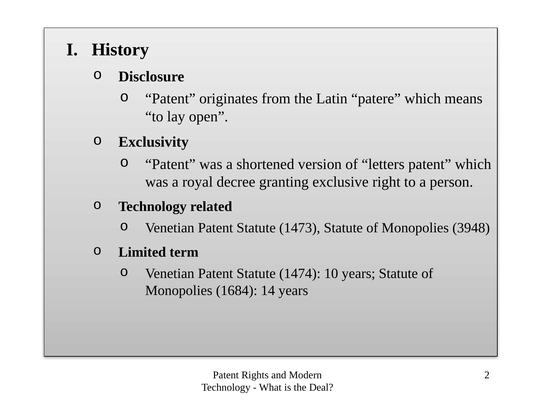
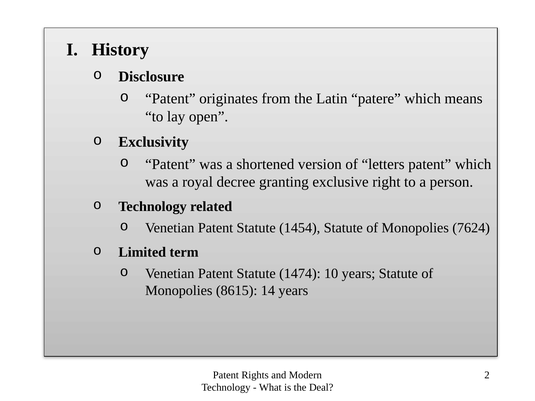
1473: 1473 -> 1454
3948: 3948 -> 7624
1684: 1684 -> 8615
